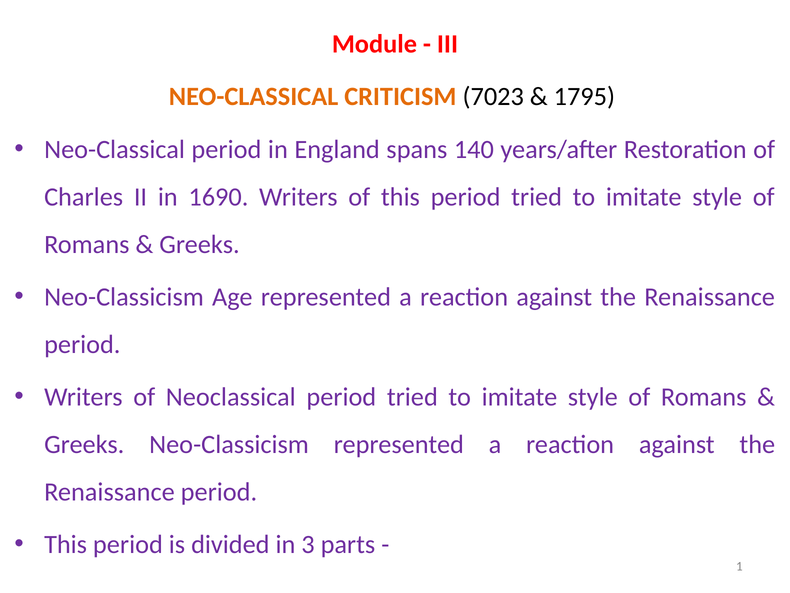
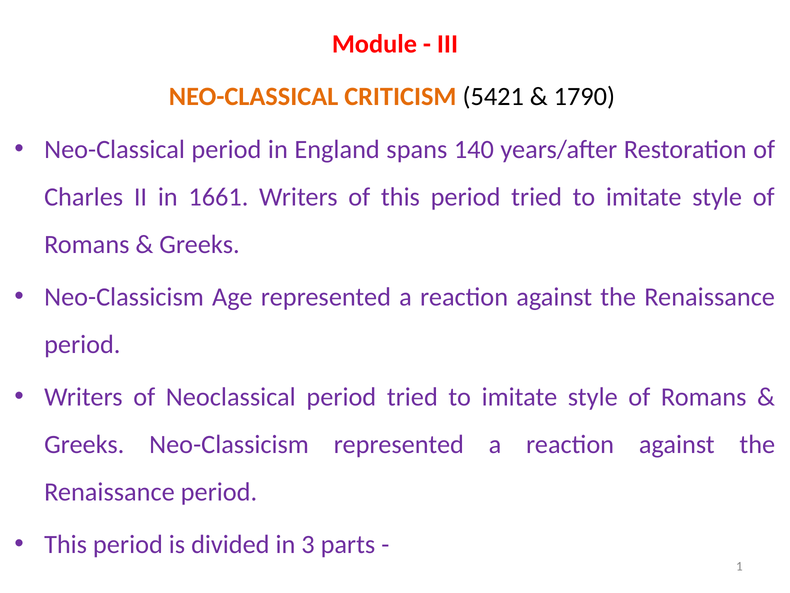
7023: 7023 -> 5421
1795: 1795 -> 1790
1690: 1690 -> 1661
